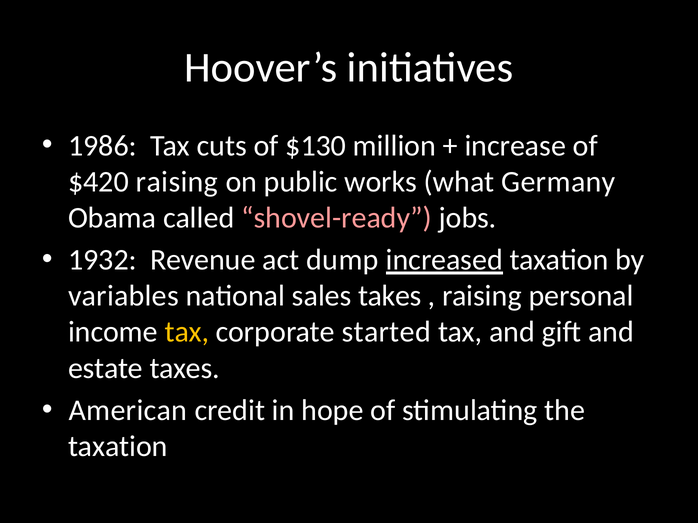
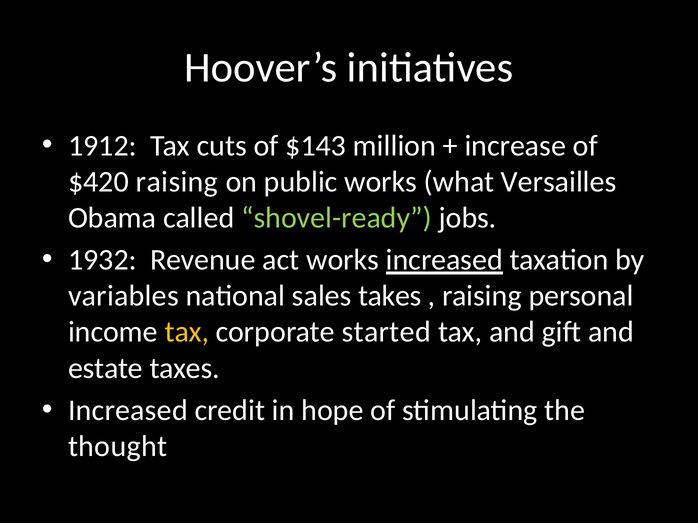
1986: 1986 -> 1912
$130: $130 -> $143
Germany: Germany -> Versailles
shovel-ready colour: pink -> light green
act dump: dump -> works
American at (128, 411): American -> Increased
taxation at (118, 447): taxation -> thought
